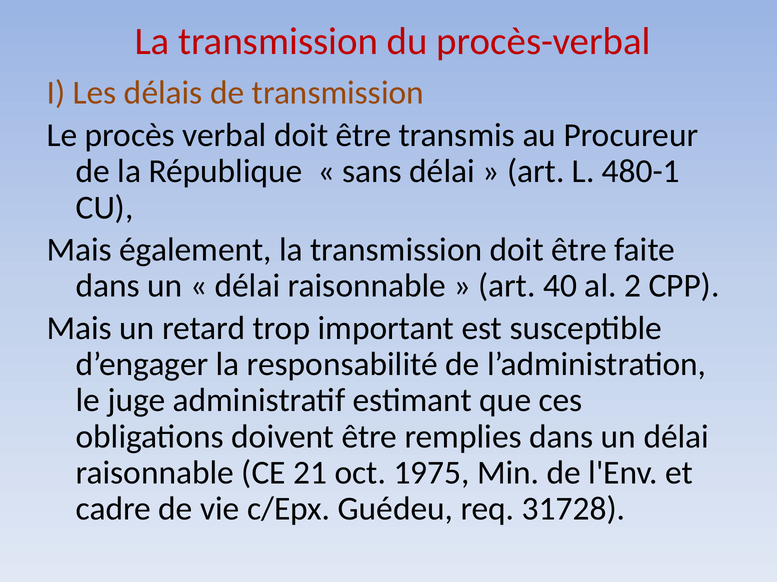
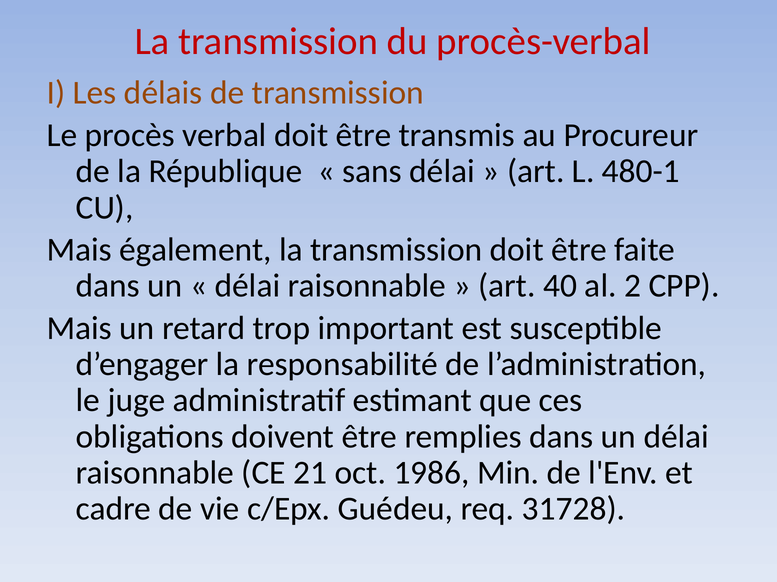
1975: 1975 -> 1986
